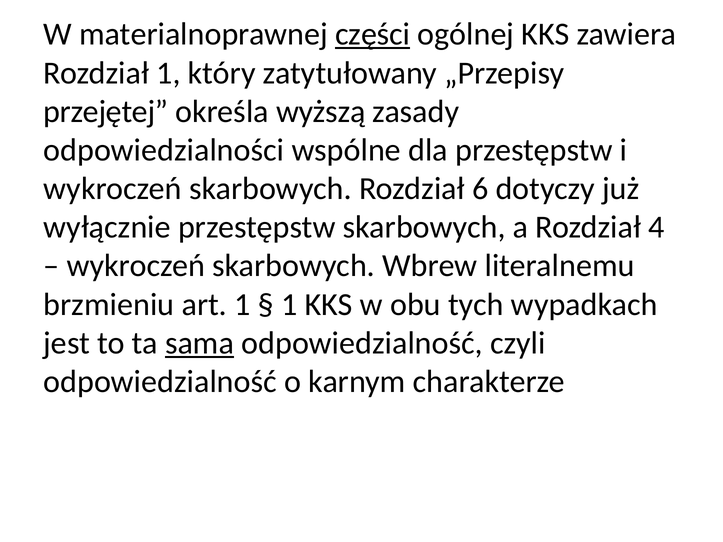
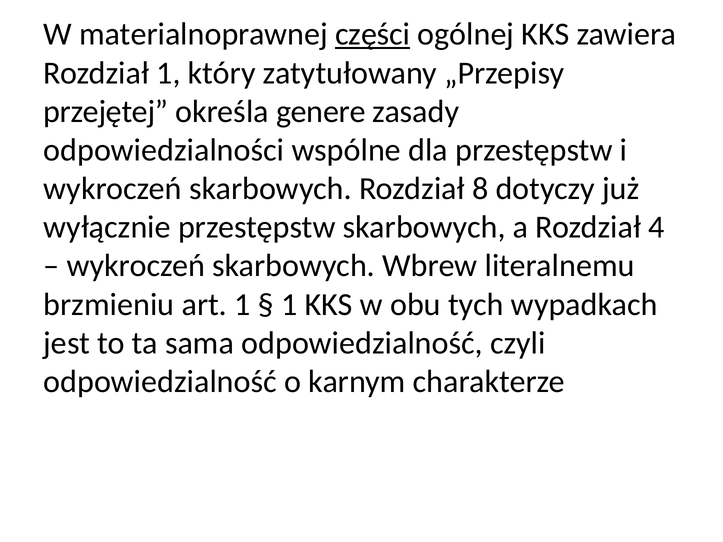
wyższą: wyższą -> genere
6: 6 -> 8
sama underline: present -> none
